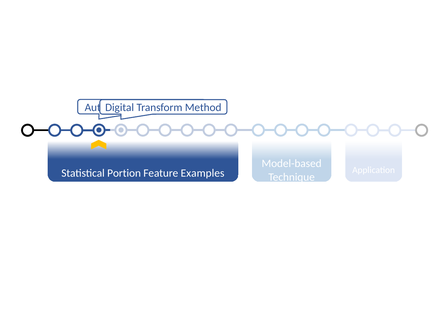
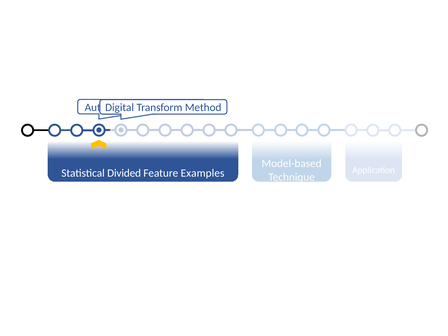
Portion: Portion -> Divided
